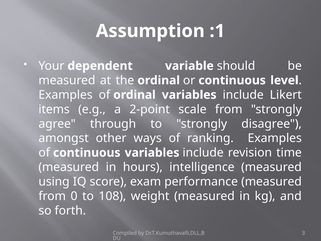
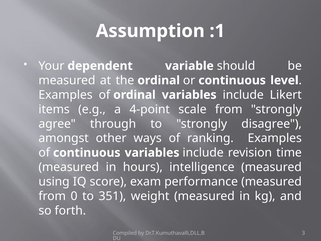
2-point: 2-point -> 4-point
108: 108 -> 351
